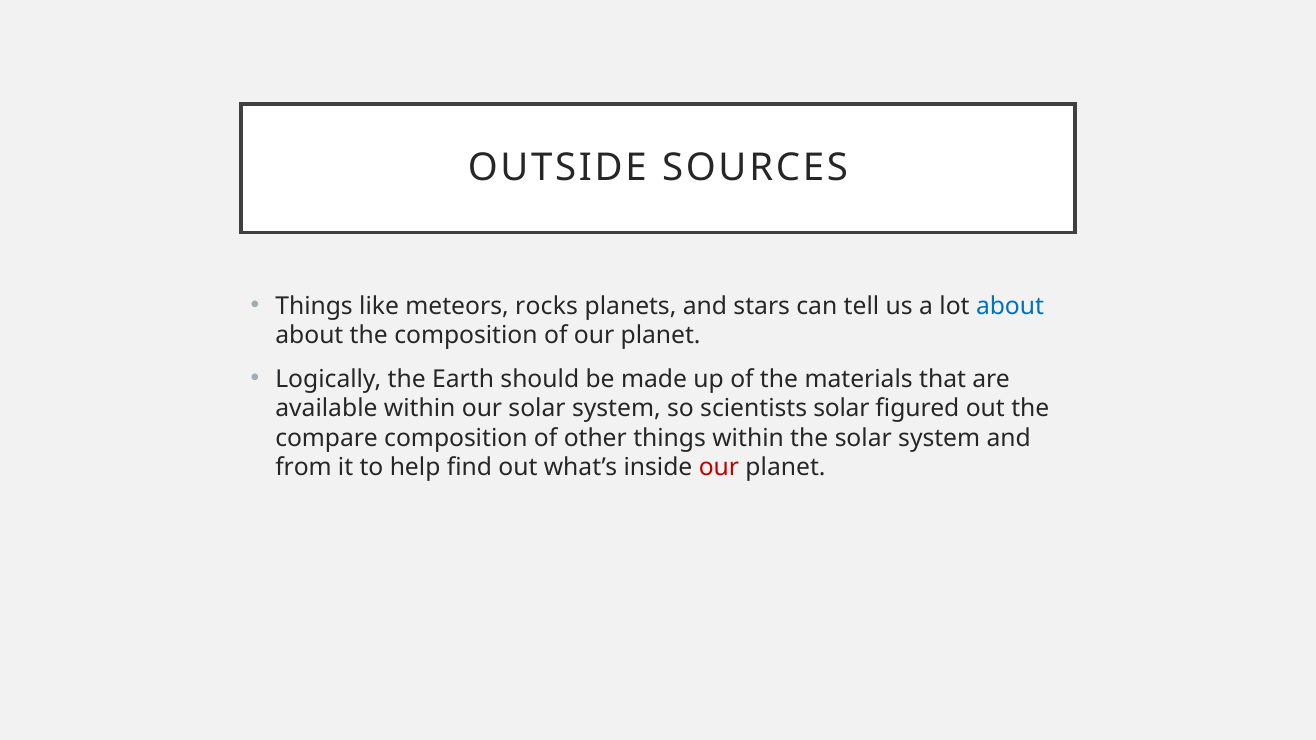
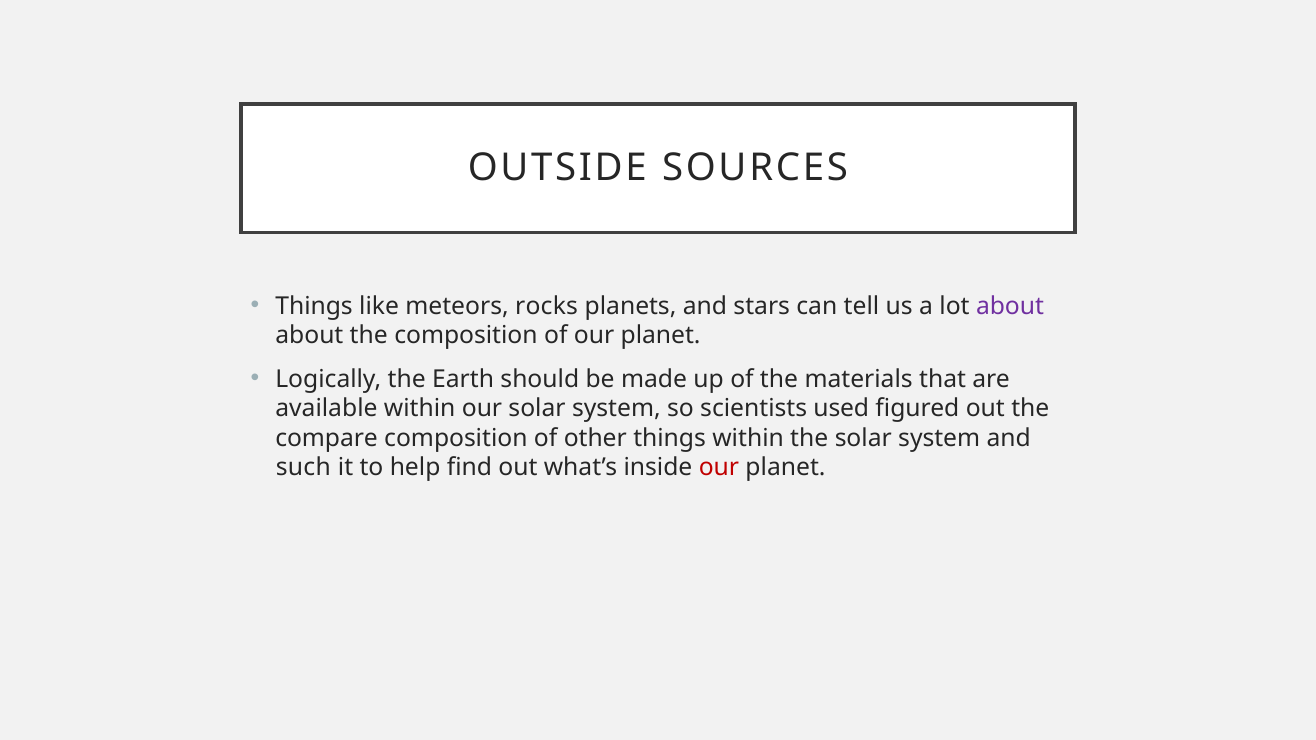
about at (1010, 306) colour: blue -> purple
scientists solar: solar -> used
from: from -> such
